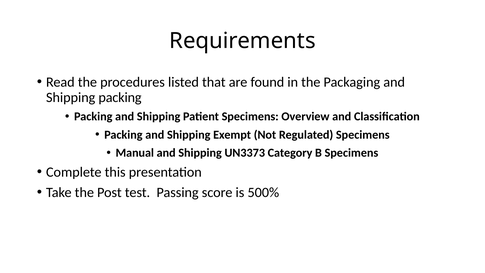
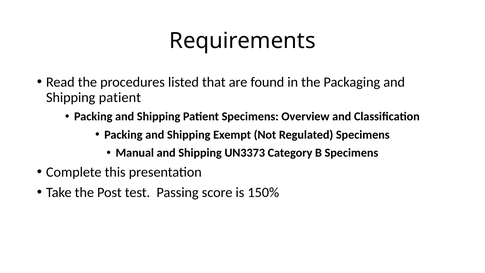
packing at (120, 97): packing -> patient
500%: 500% -> 150%
